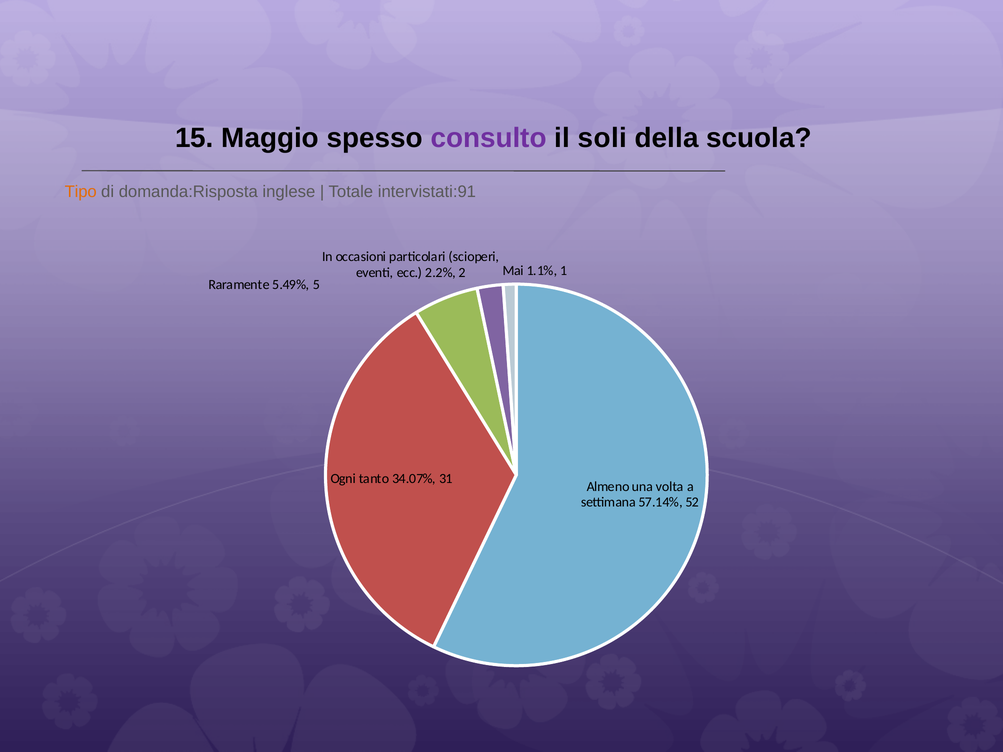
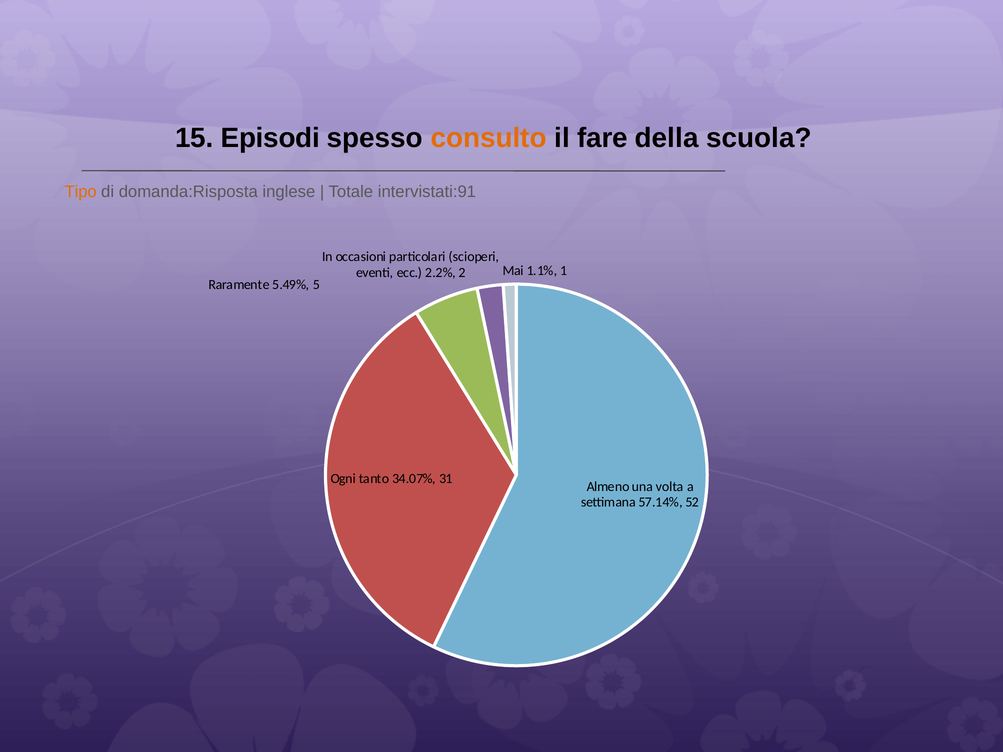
Maggio: Maggio -> Episodi
consulto colour: purple -> orange
soli: soli -> fare
